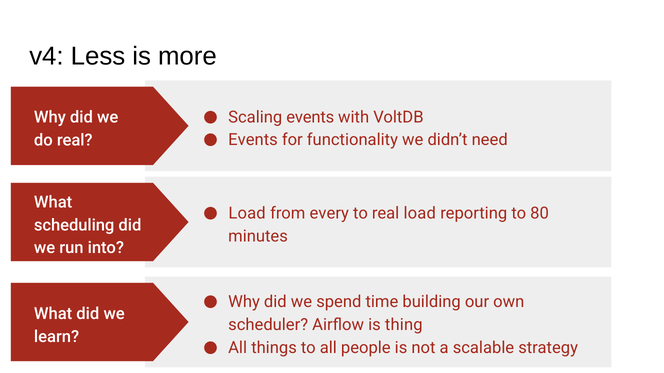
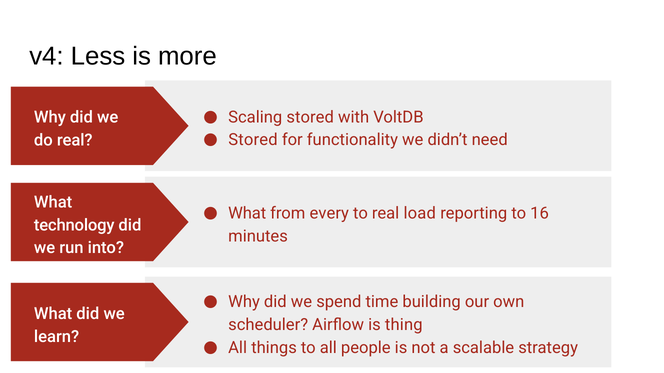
Scaling events: events -> stored
Events at (253, 140): Events -> Stored
Load at (247, 214): Load -> What
80: 80 -> 16
scheduling: scheduling -> technology
